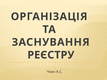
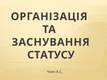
РЕЄСТРУ: РЕЄСТРУ -> СТАТУСУ
